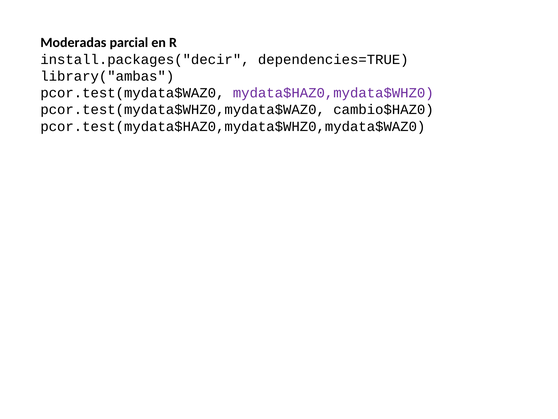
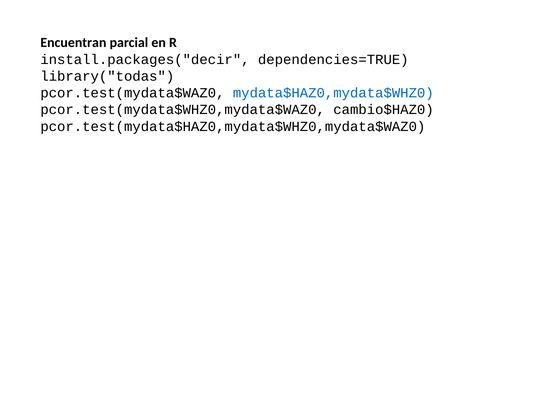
Moderadas: Moderadas -> Encuentran
library("ambas: library("ambas -> library("todas
mydata$HAZ0,mydata$WHZ0 colour: purple -> blue
